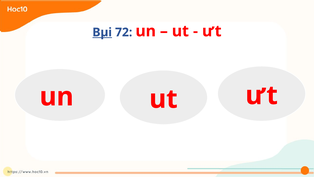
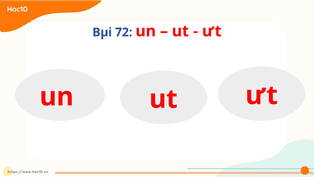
Bµi underline: present -> none
